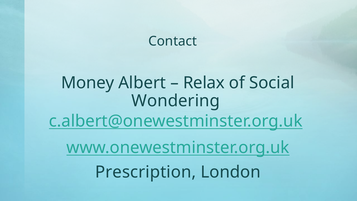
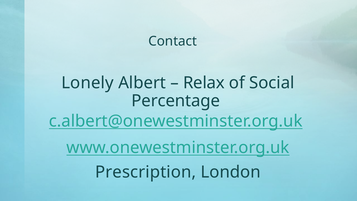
Money: Money -> Lonely
Wondering: Wondering -> Percentage
